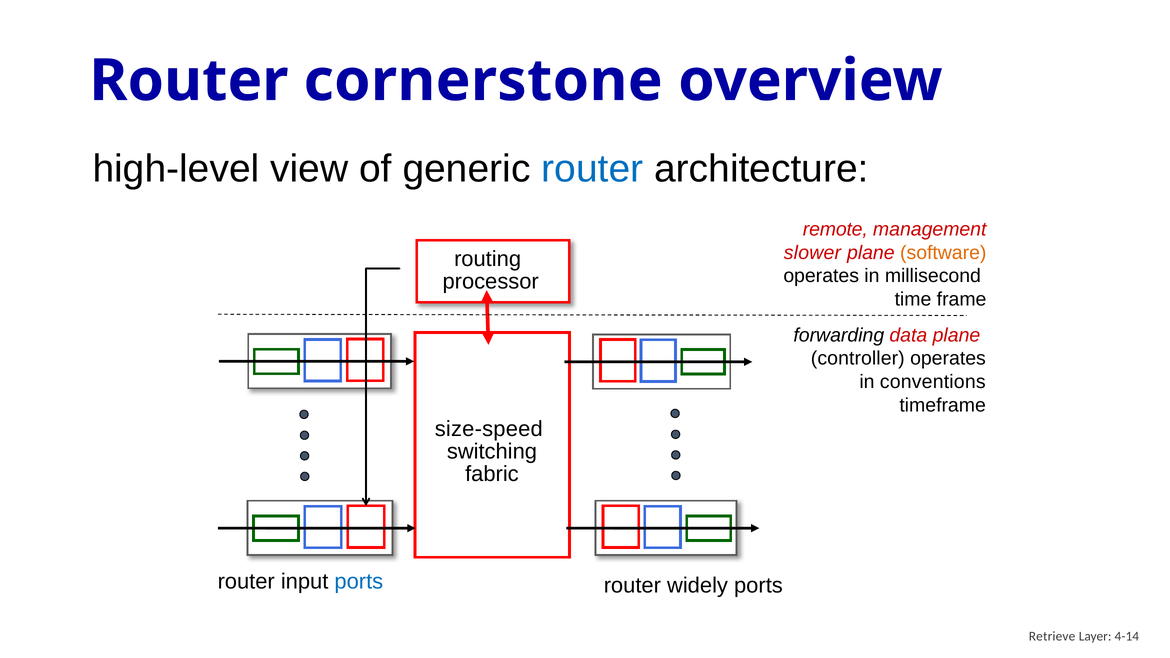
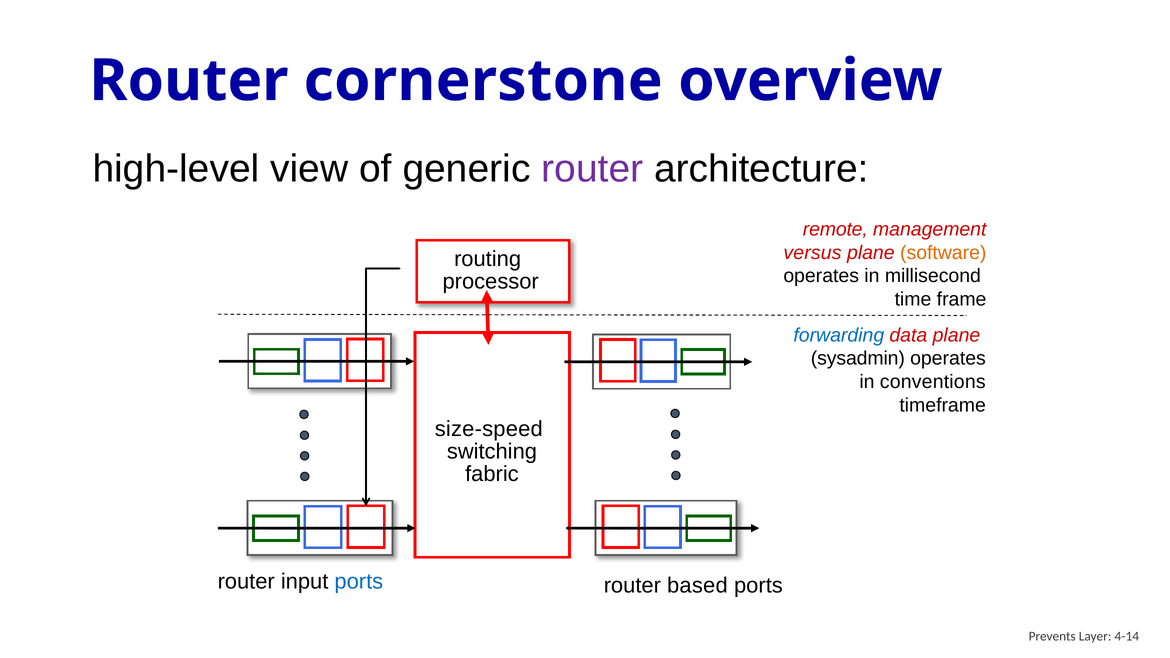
router at (592, 169) colour: blue -> purple
slower: slower -> versus
forwarding colour: black -> blue
controller: controller -> sysadmin
widely: widely -> based
Retrieve: Retrieve -> Prevents
